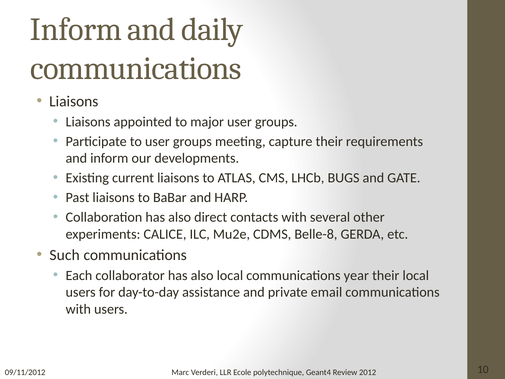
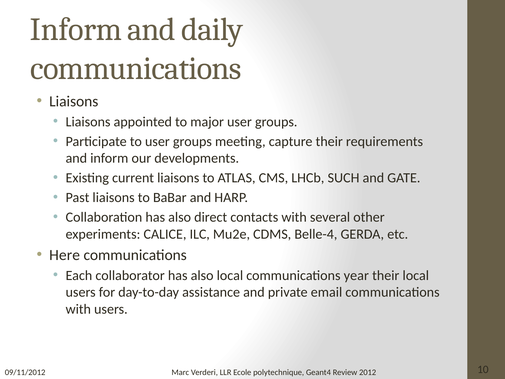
BUGS: BUGS -> SUCH
Belle-8: Belle-8 -> Belle-4
Such: Such -> Here
